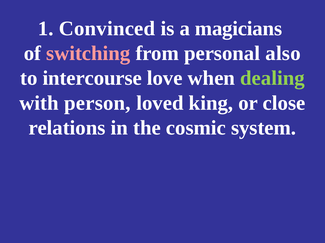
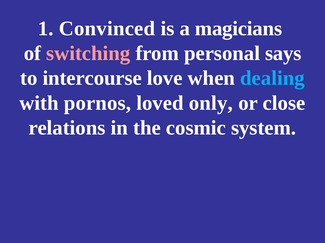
also: also -> says
dealing colour: light green -> light blue
person: person -> pornos
king: king -> only
